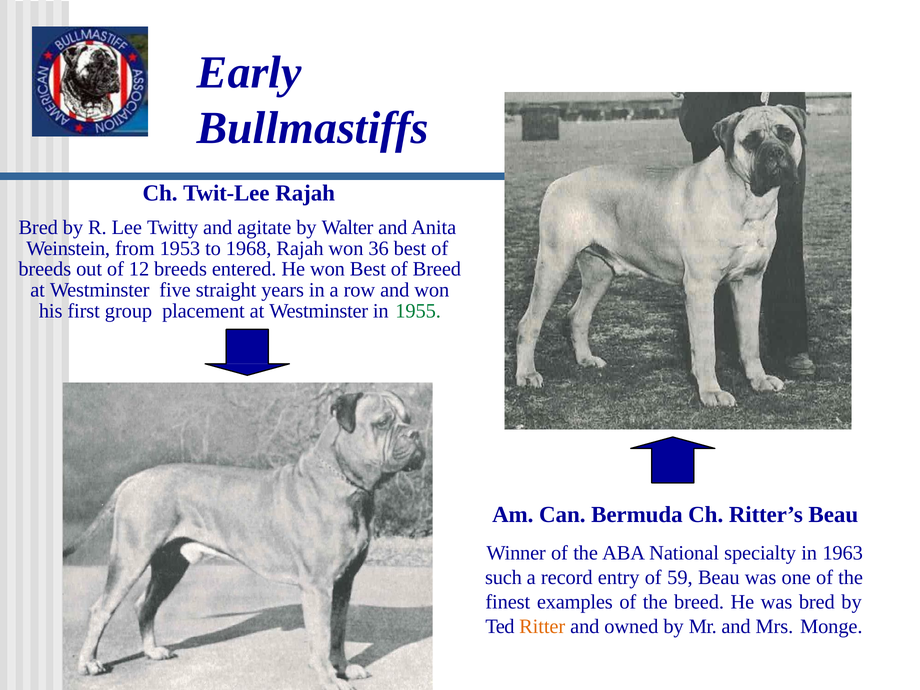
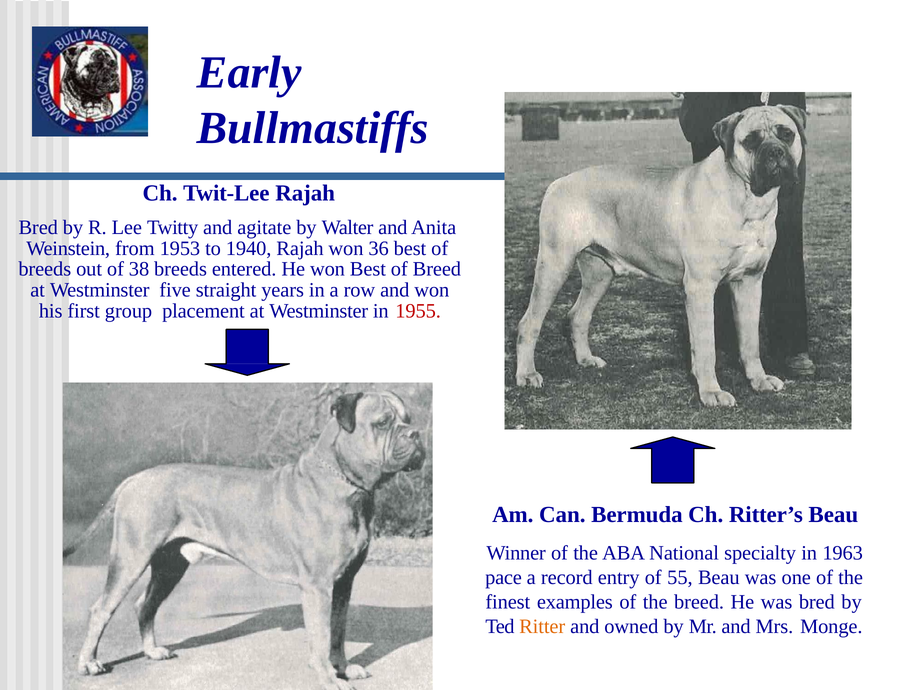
1968: 1968 -> 1940
12: 12 -> 38
1955 colour: green -> red
such: such -> pace
59: 59 -> 55
